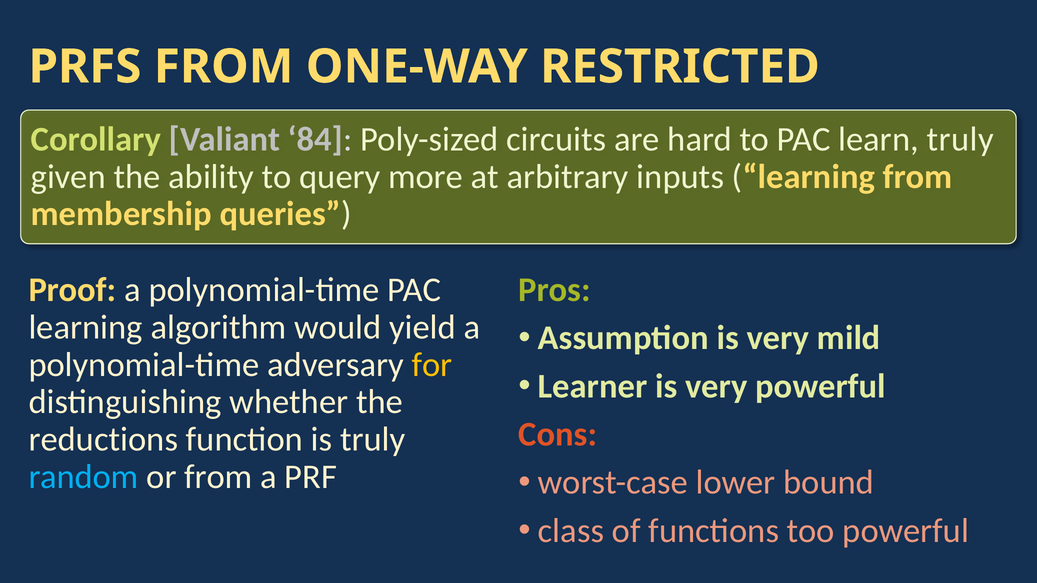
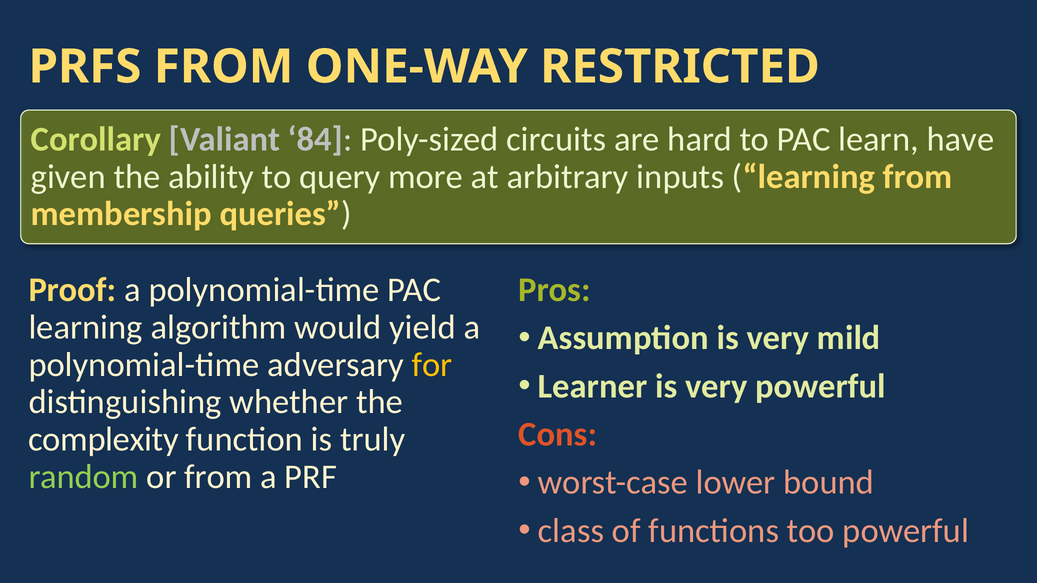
learn truly: truly -> have
reductions: reductions -> complexity
random colour: light blue -> light green
